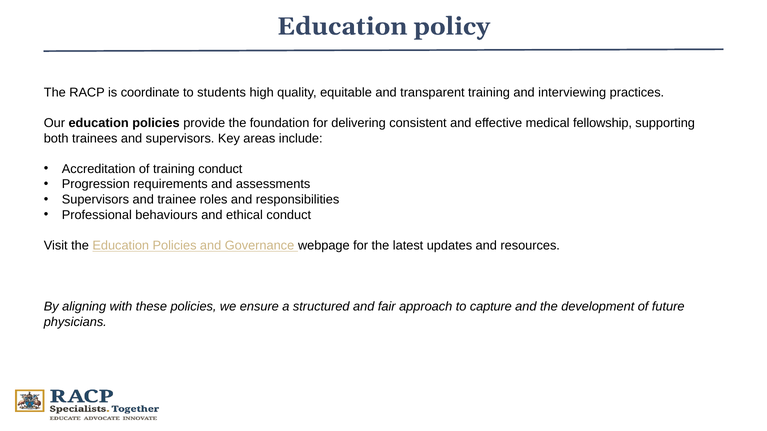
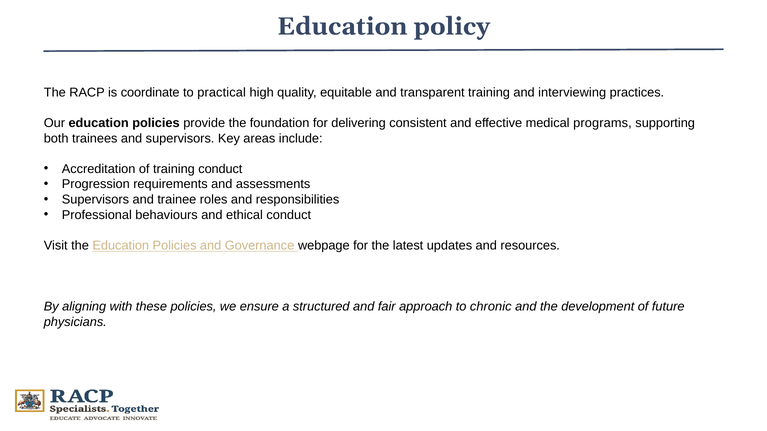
students: students -> practical
fellowship: fellowship -> programs
capture: capture -> chronic
